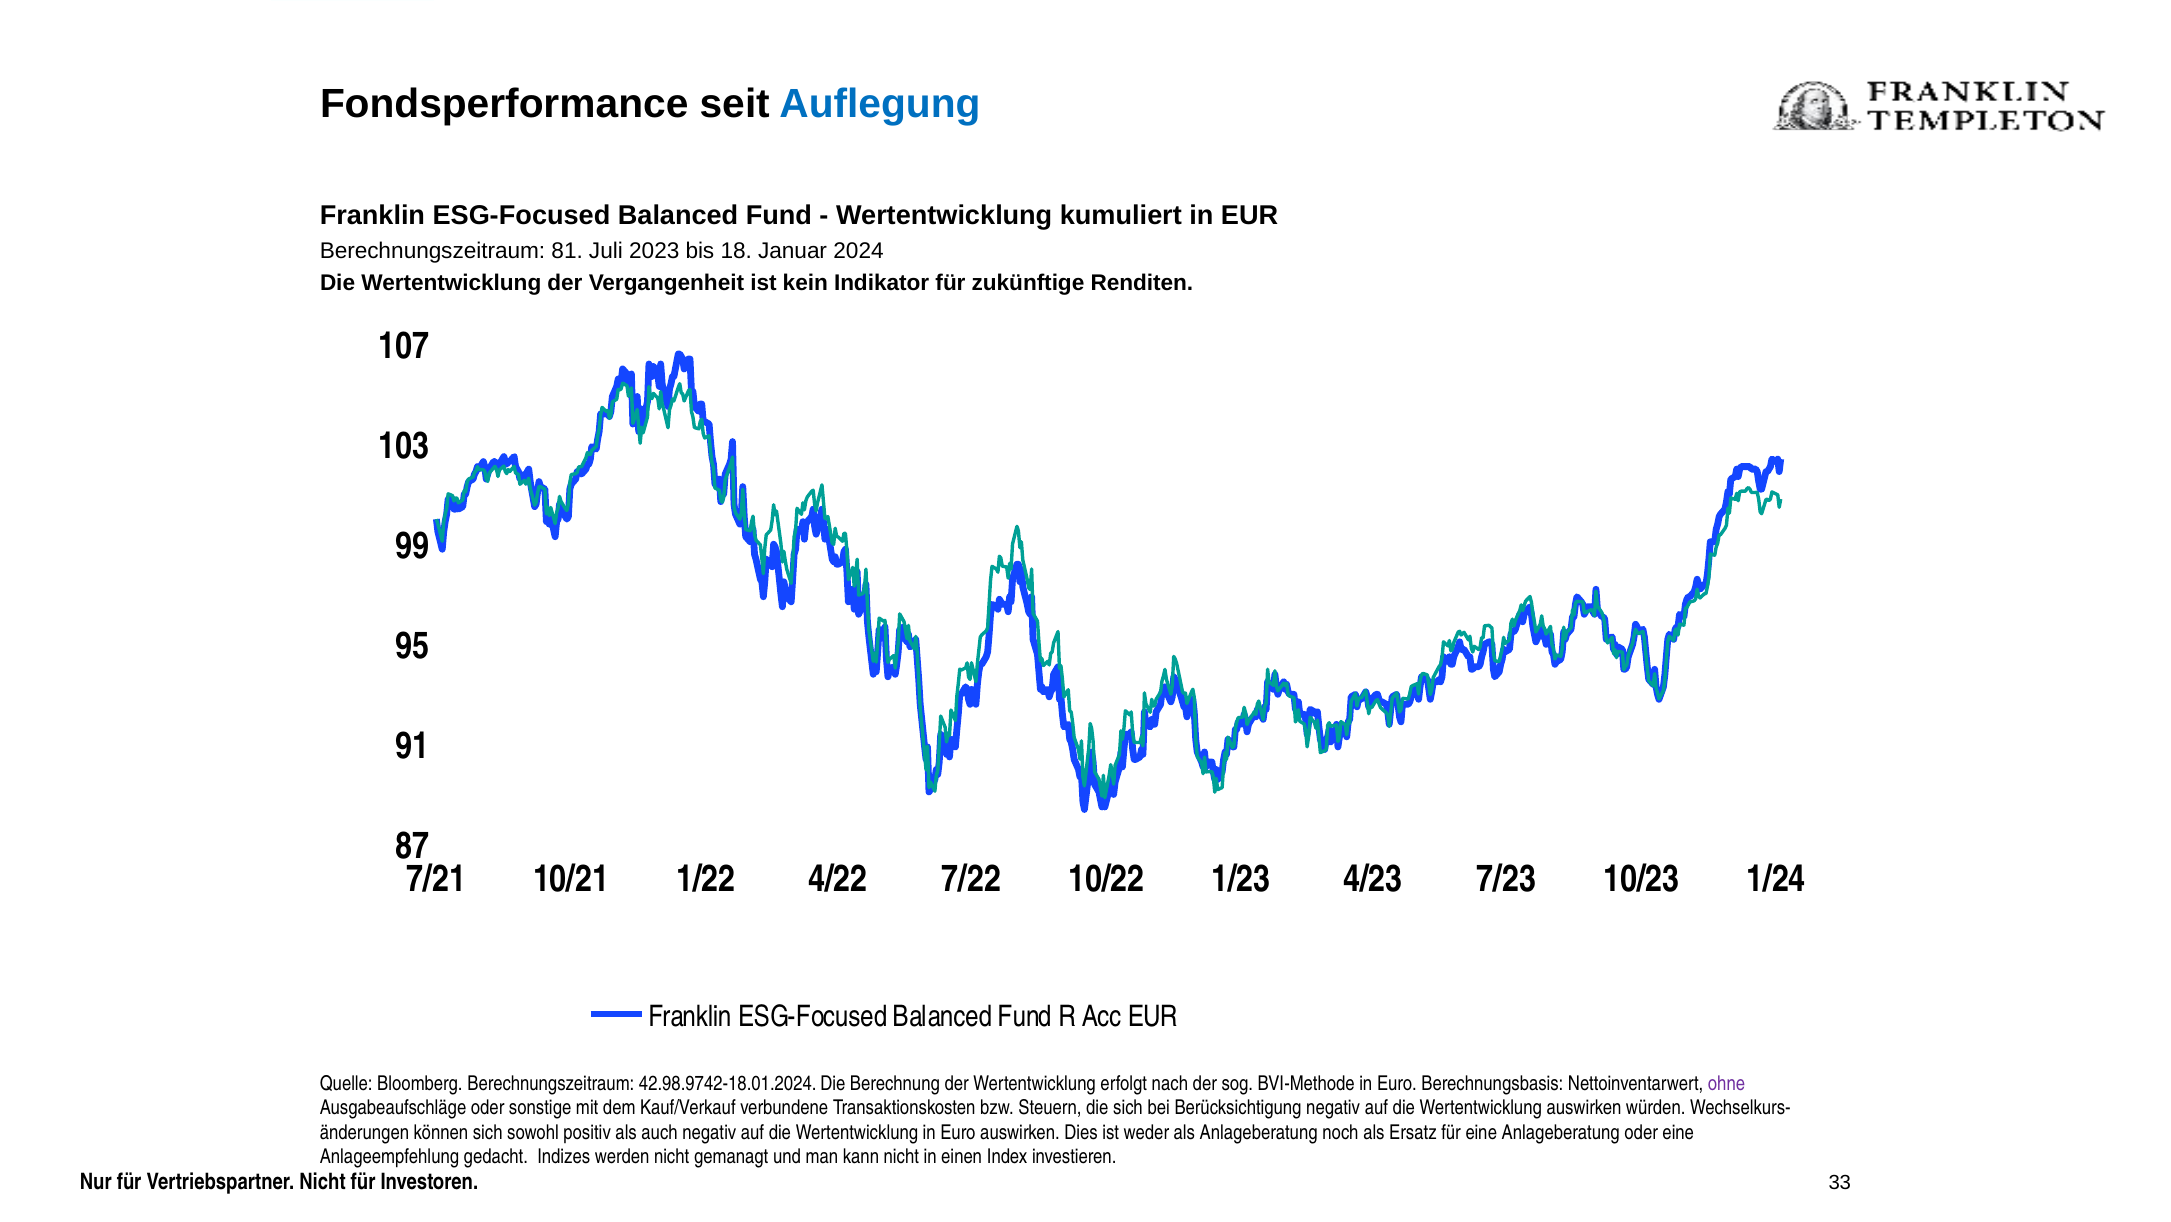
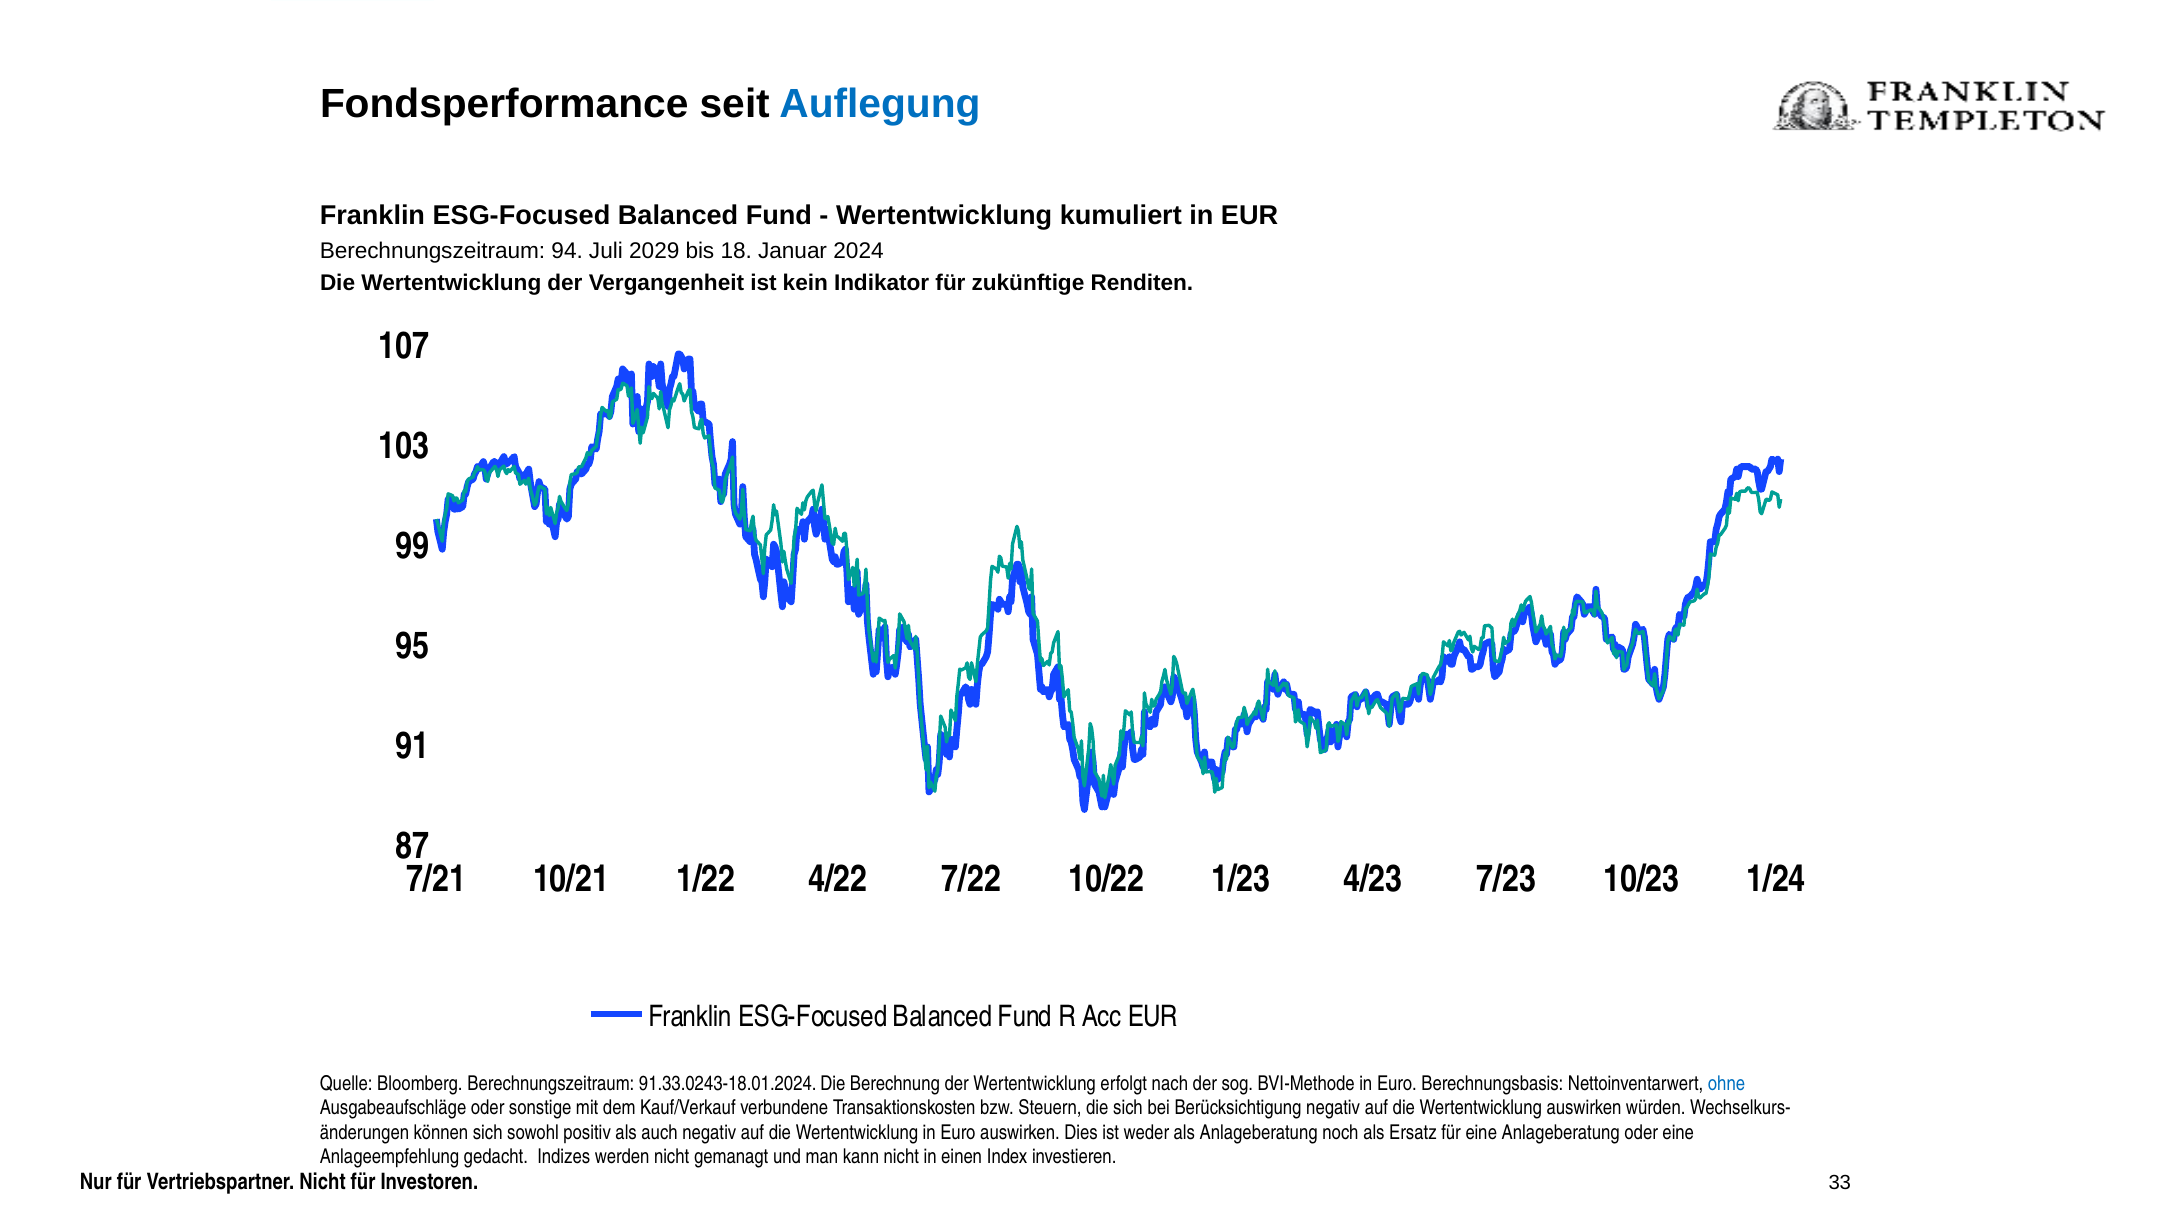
81: 81 -> 94
2023: 2023 -> 2029
42.98.9742-18.01.2024: 42.98.9742-18.01.2024 -> 91.33.0243-18.01.2024
ohne colour: purple -> blue
